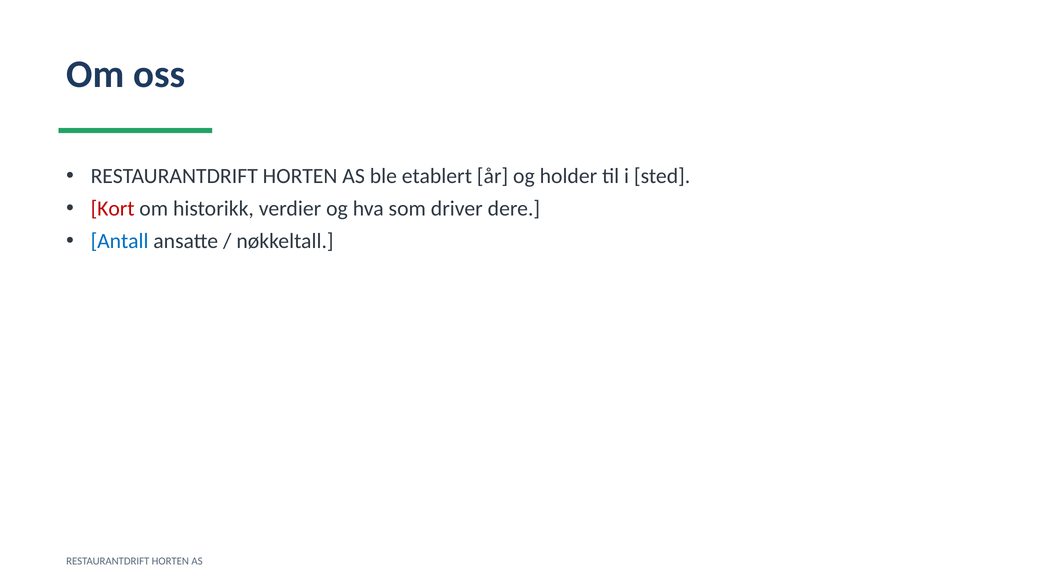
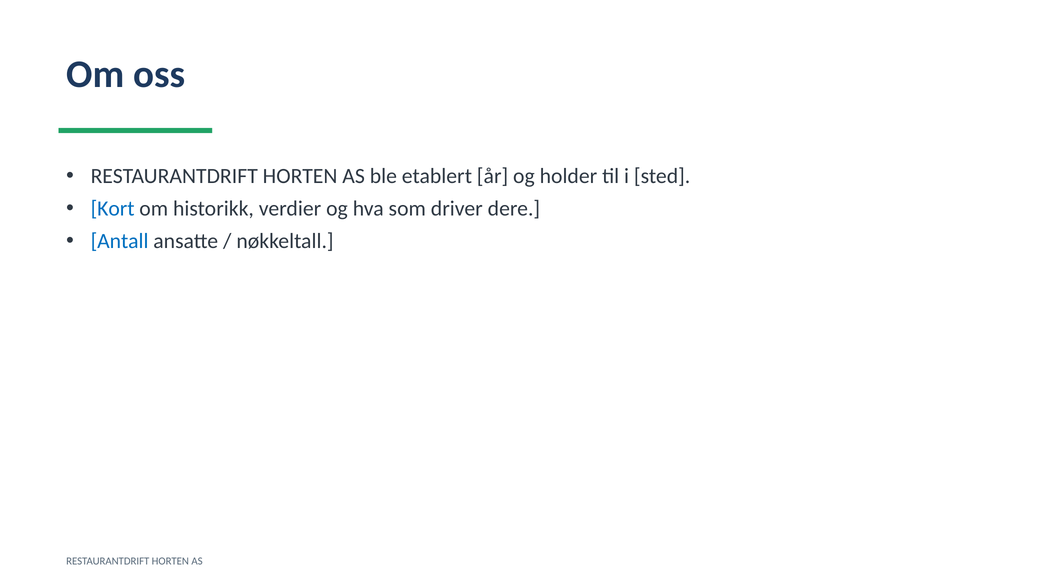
Kort colour: red -> blue
